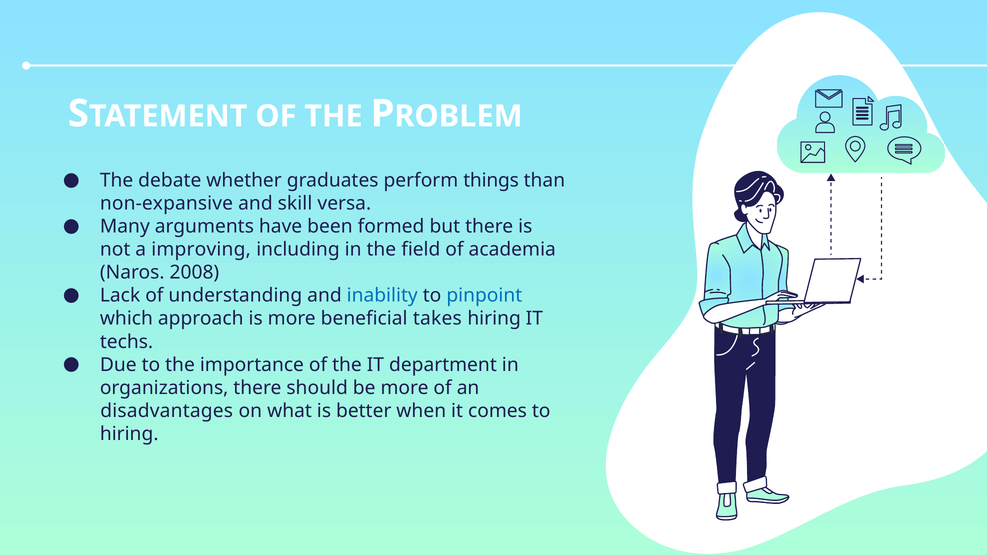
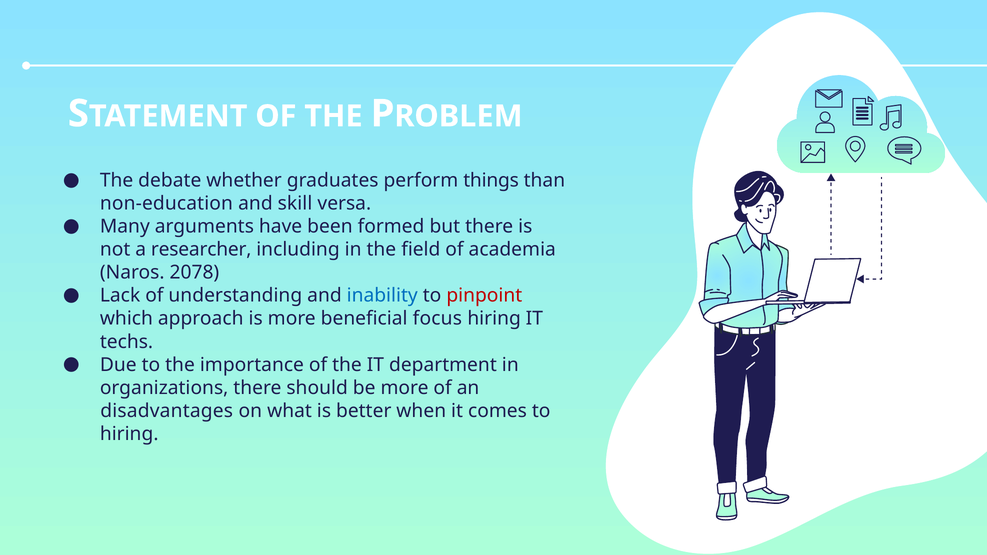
non-expansive: non-expansive -> non-education
improving: improving -> researcher
2008: 2008 -> 2078
pinpoint colour: blue -> red
takes: takes -> focus
